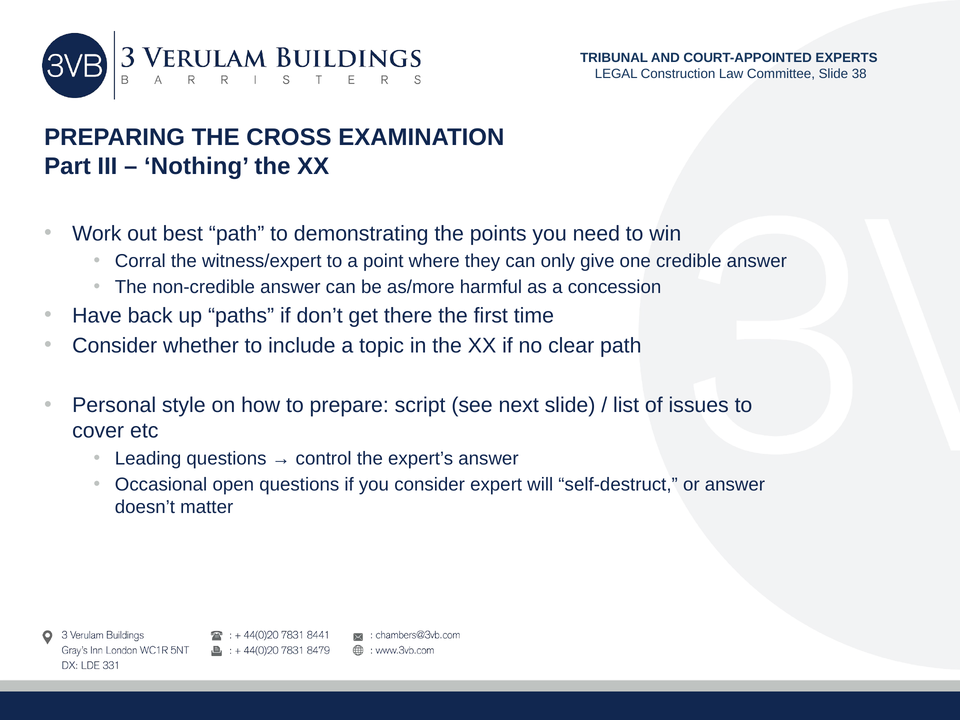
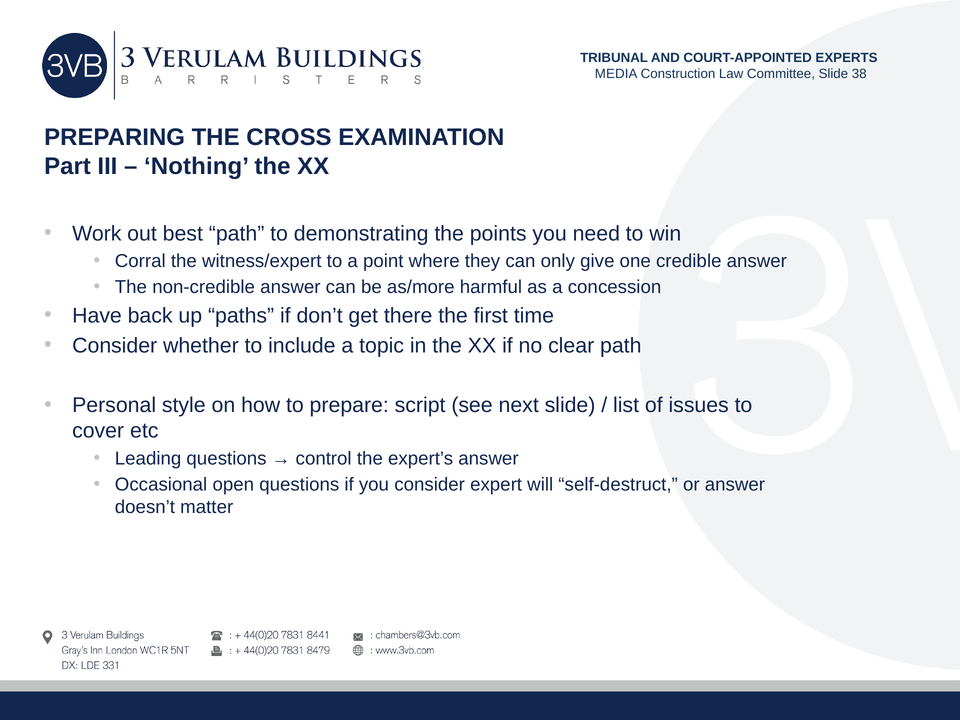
LEGAL: LEGAL -> MEDIA
